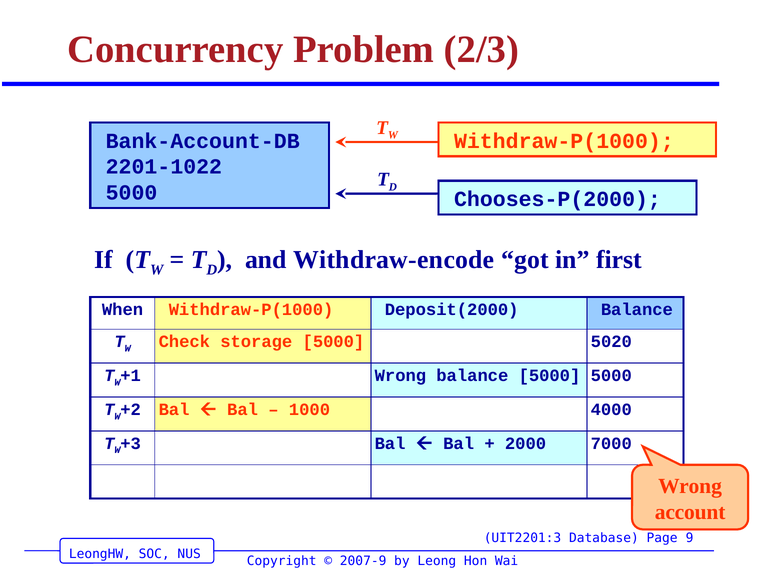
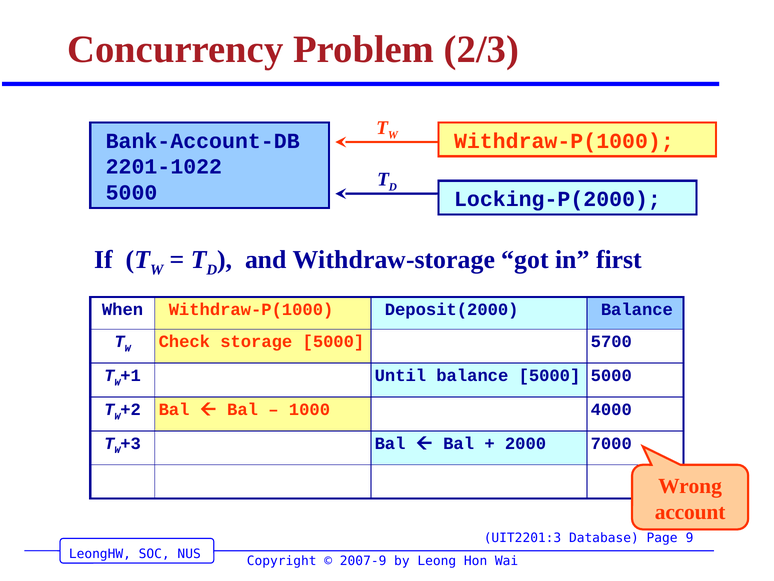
Chooses-P(2000: Chooses-P(2000 -> Locking-P(2000
Withdraw-encode: Withdraw-encode -> Withdraw-storage
5020: 5020 -> 5700
Wrong at (400, 375): Wrong -> Until
